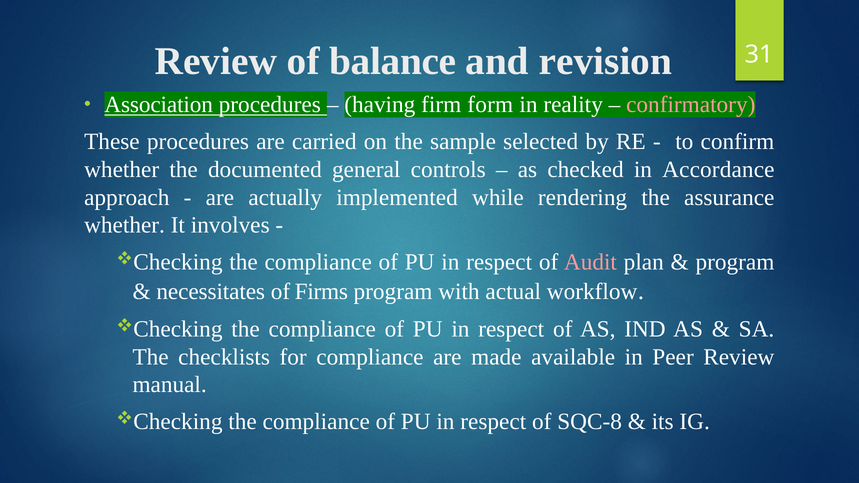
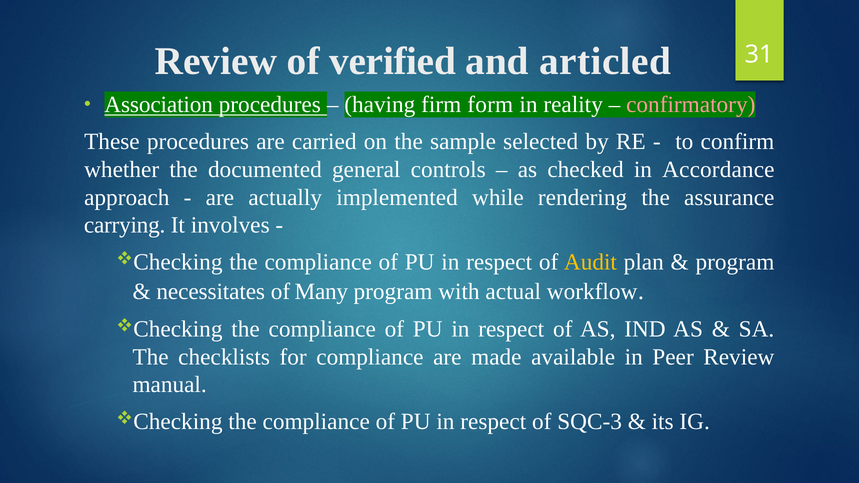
balance: balance -> verified
revision: revision -> articled
whether at (125, 225): whether -> carrying
Audit colour: pink -> yellow
Firms: Firms -> Many
SQC-8: SQC-8 -> SQC-3
